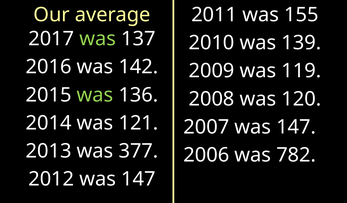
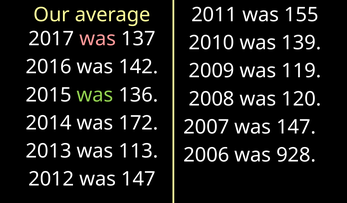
was at (98, 39) colour: light green -> pink
121: 121 -> 172
377: 377 -> 113
782: 782 -> 928
